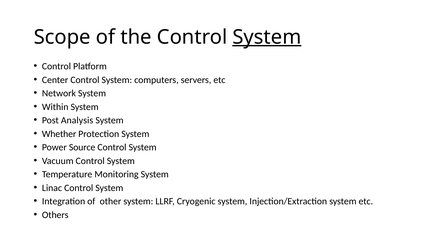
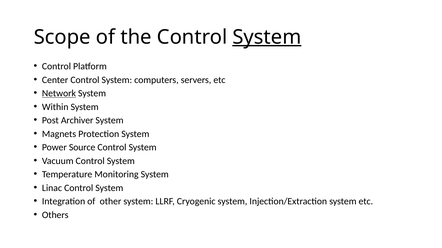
Network underline: none -> present
Analysis: Analysis -> Archiver
Whether: Whether -> Magnets
